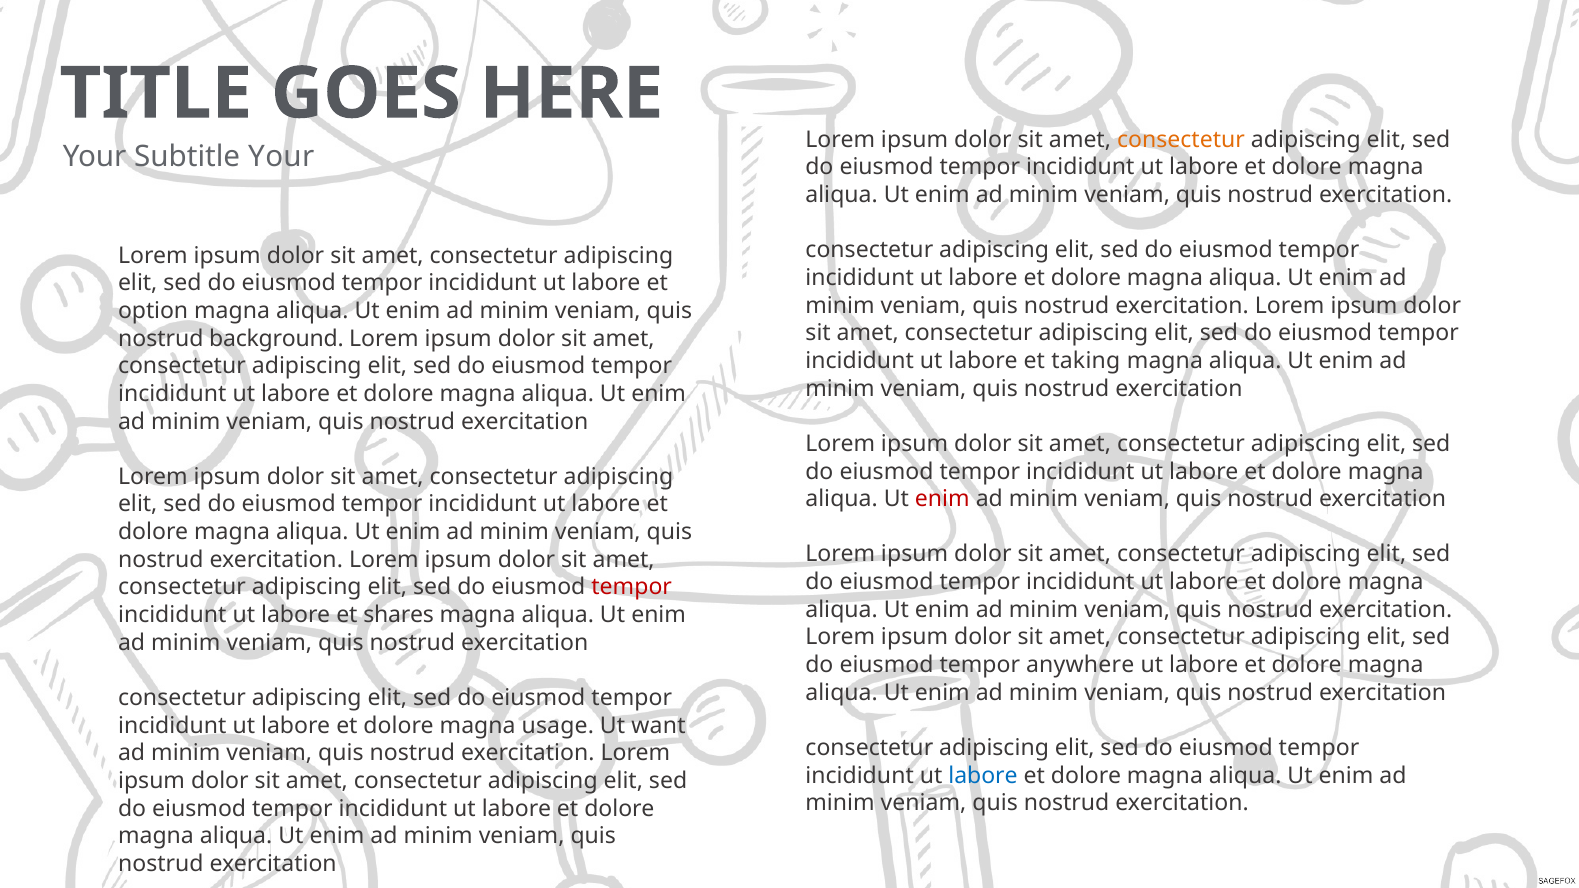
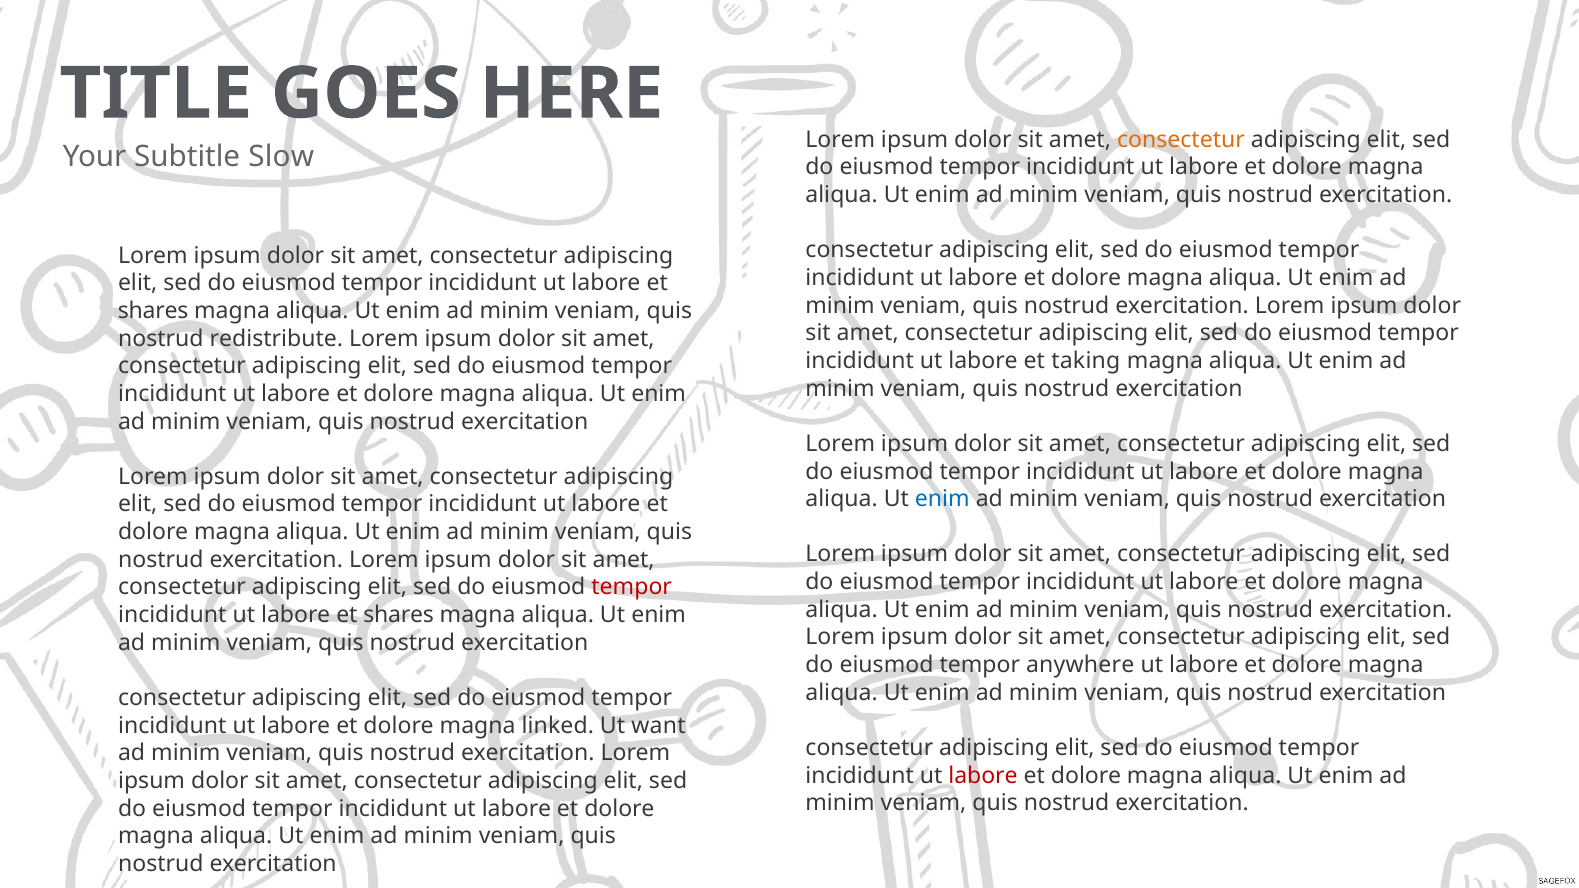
Subtitle Your: Your -> Slow
option at (153, 311): option -> shares
background: background -> redistribute
enim at (942, 499) colour: red -> blue
usage: usage -> linked
labore at (983, 776) colour: blue -> red
